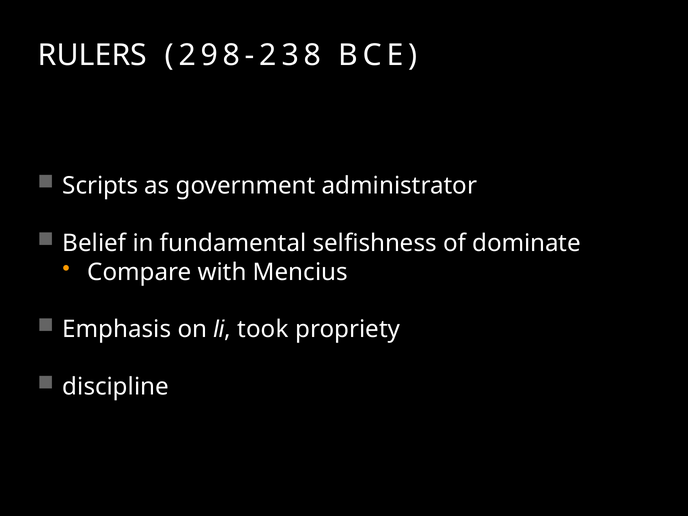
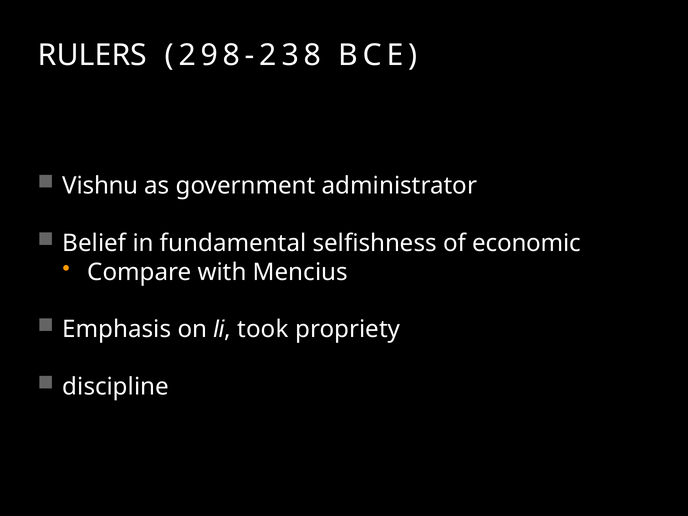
Scripts: Scripts -> Vishnu
dominate: dominate -> economic
